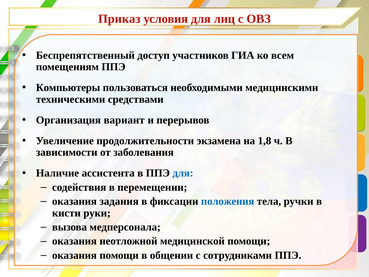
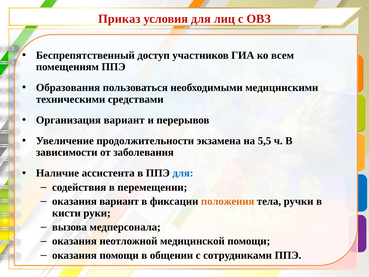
Компьютеры: Компьютеры -> Образования
1,8: 1,8 -> 5,5
оказания задания: задания -> вариант
положения colour: blue -> orange
